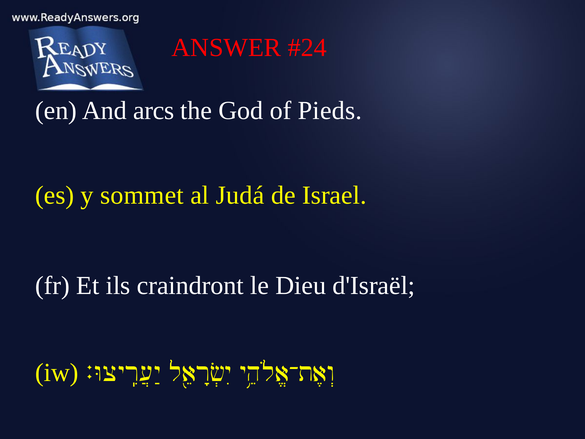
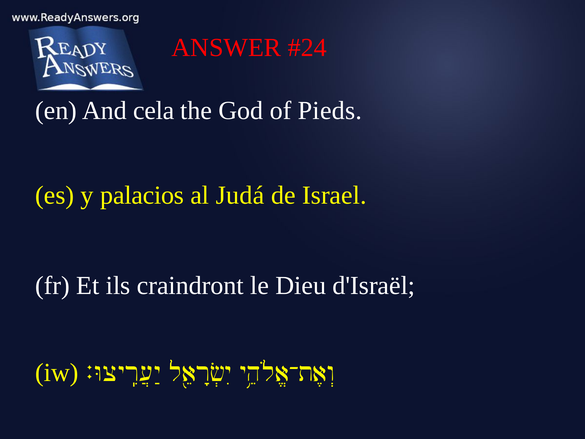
arcs: arcs -> cela
sommet: sommet -> palacios
